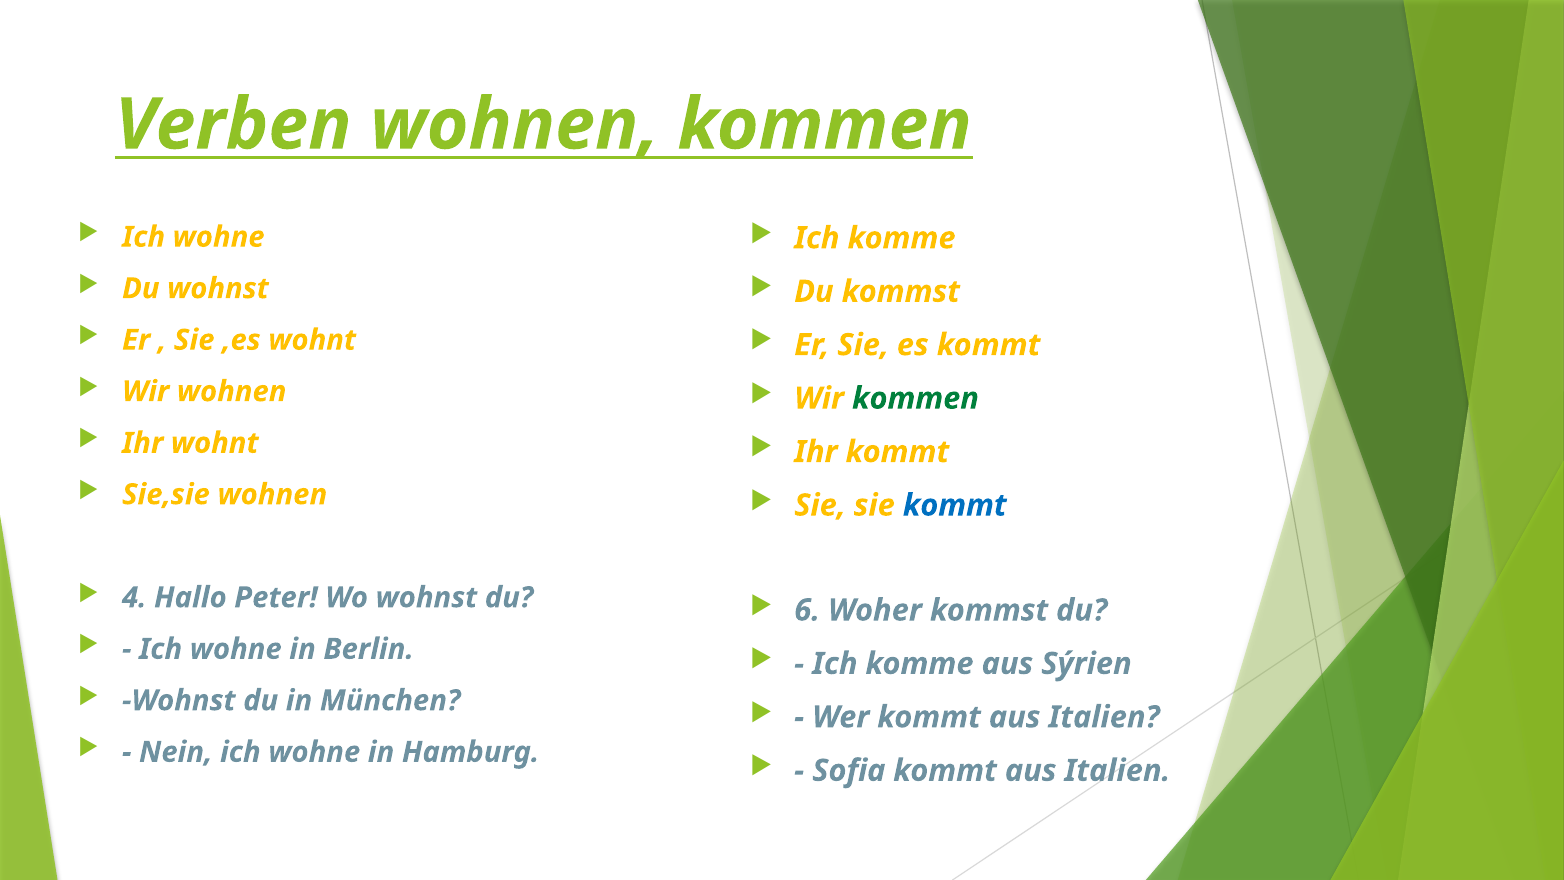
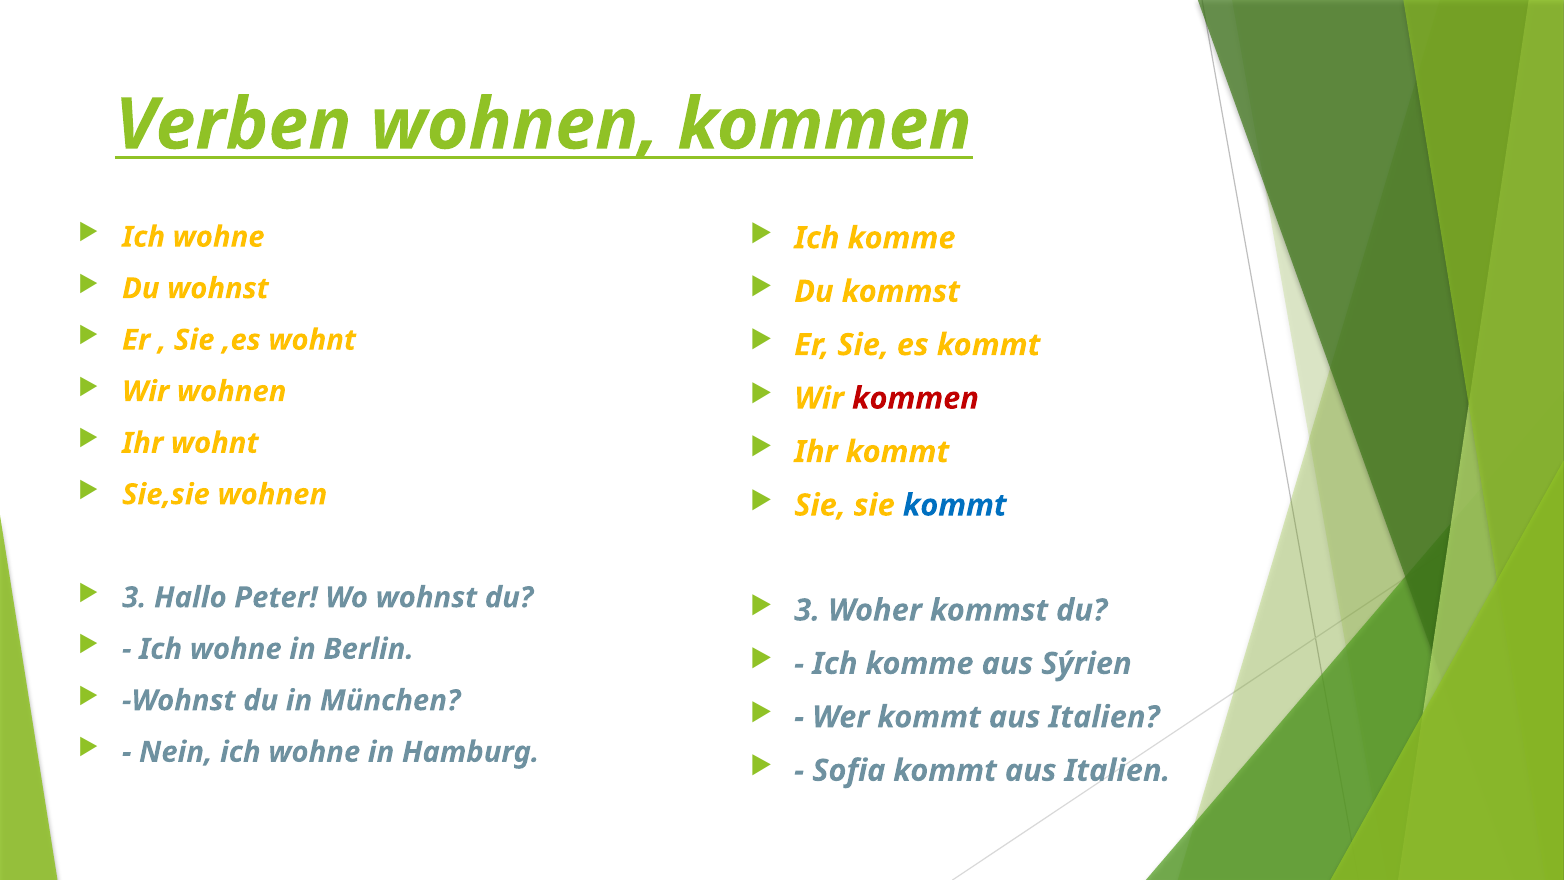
kommen at (915, 398) colour: green -> red
4 at (134, 597): 4 -> 3
6 at (807, 610): 6 -> 3
